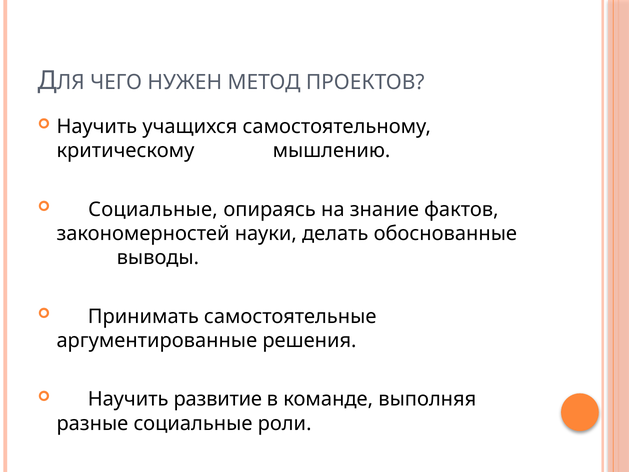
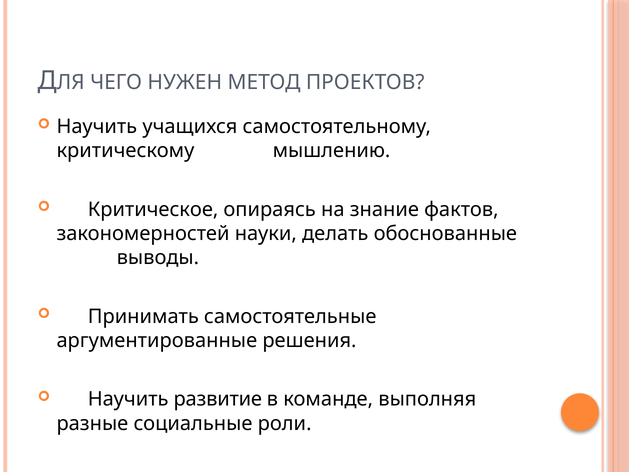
Социальные at (153, 209): Социальные -> Критическое
